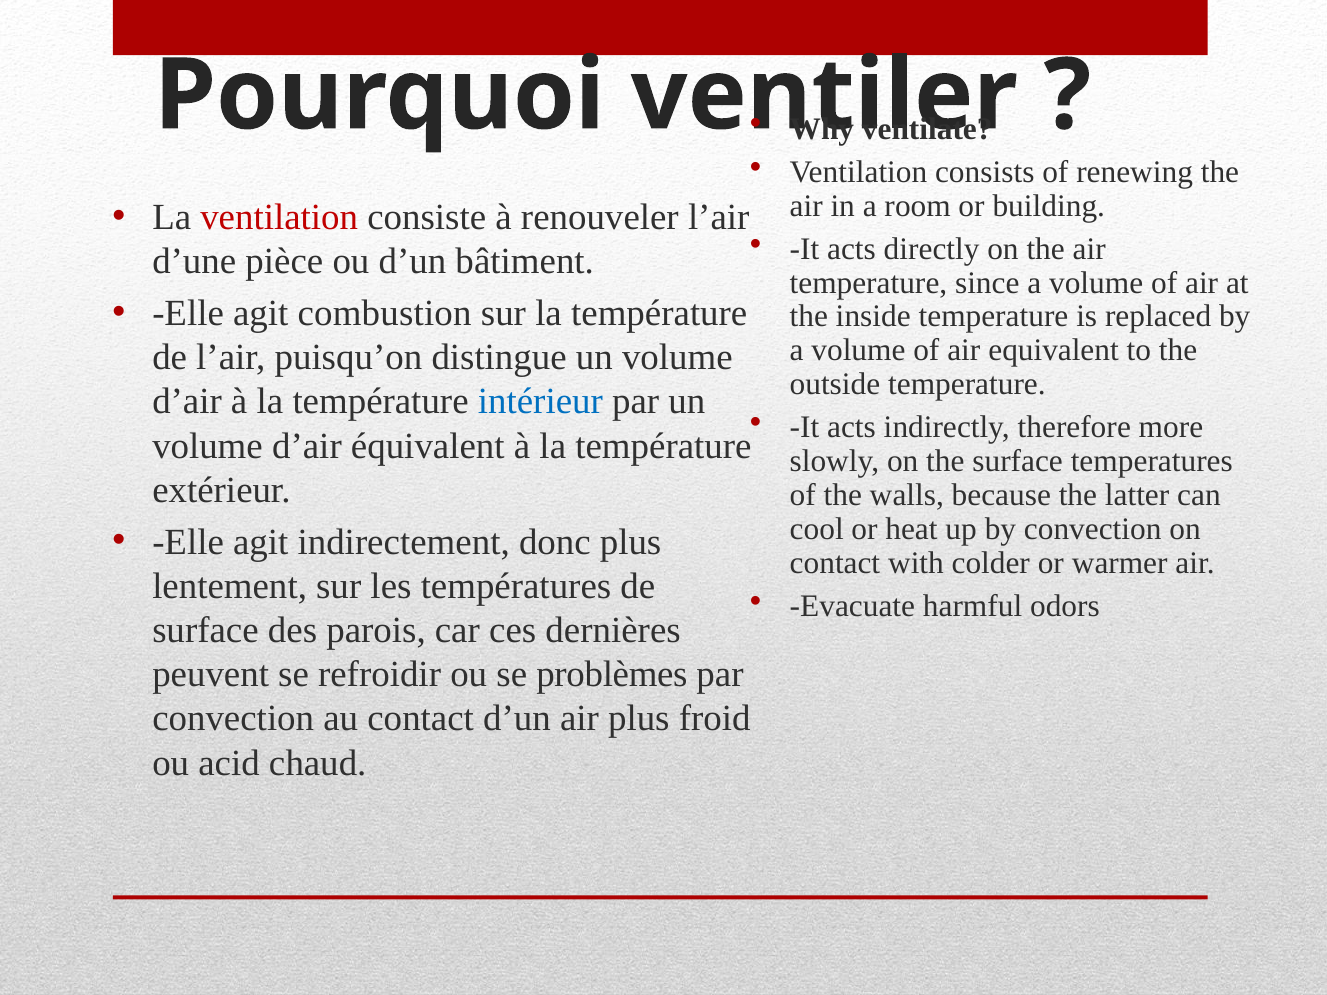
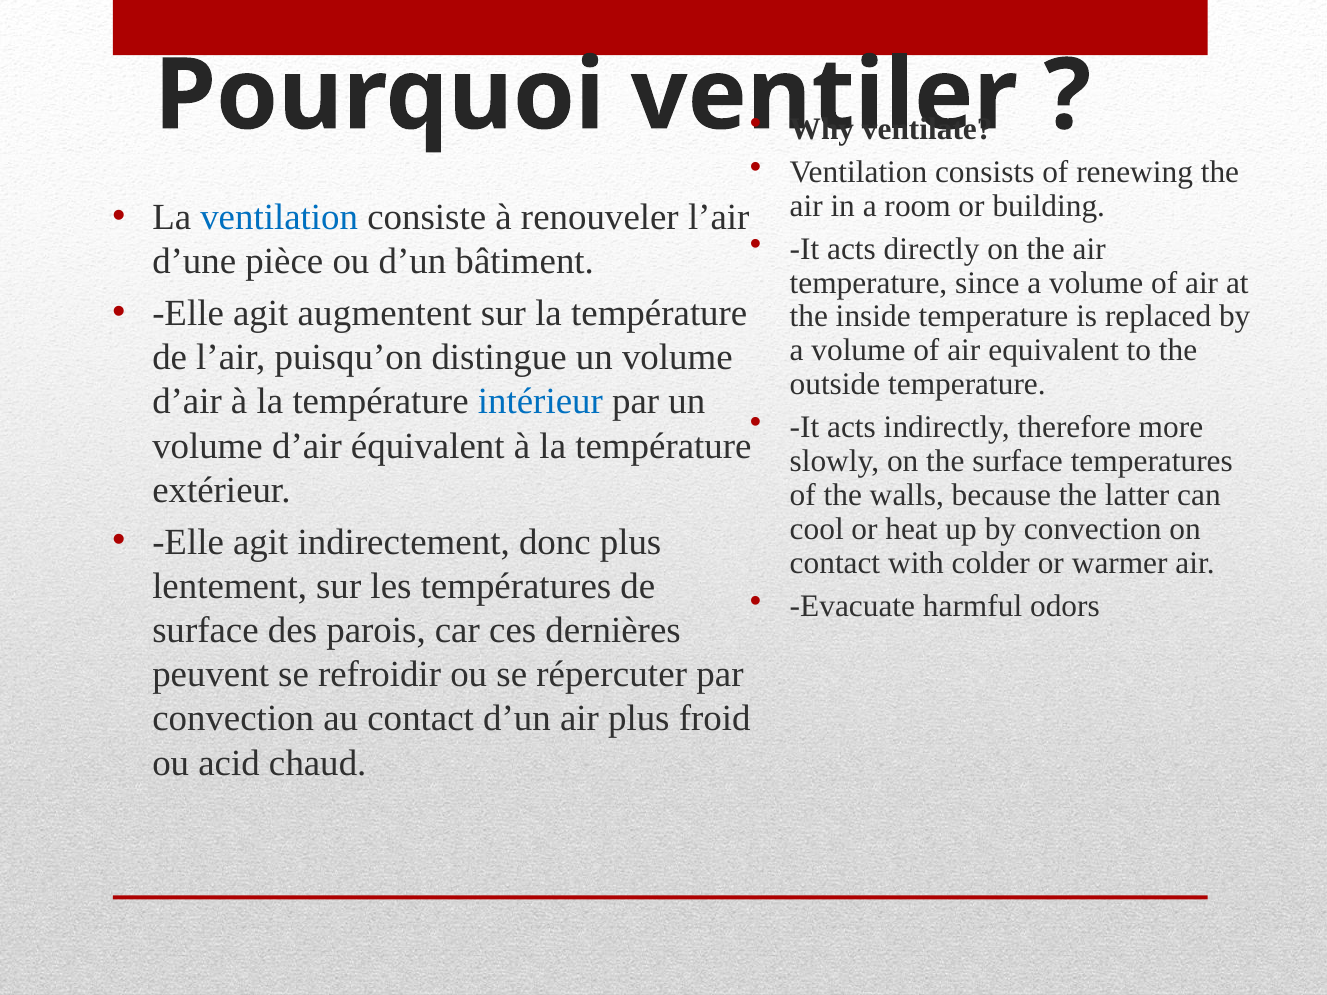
ventilation at (279, 217) colour: red -> blue
combustion: combustion -> augmentent
problèmes: problèmes -> répercuter
